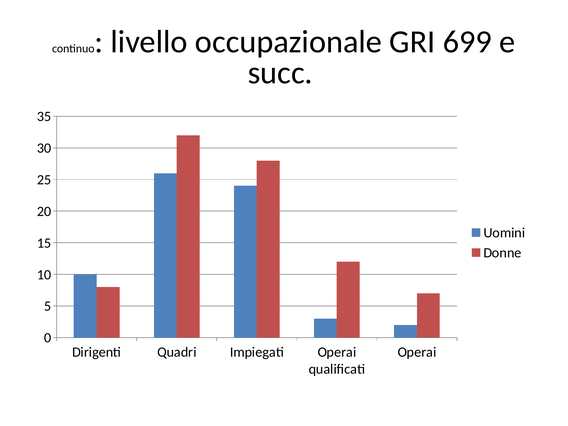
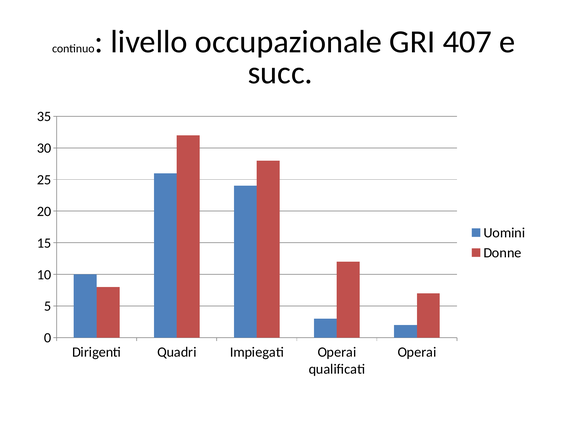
699: 699 -> 407
